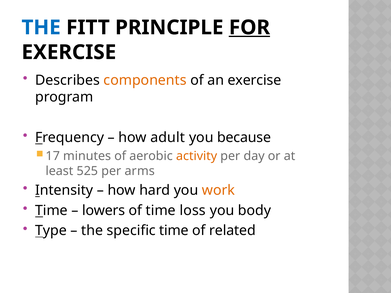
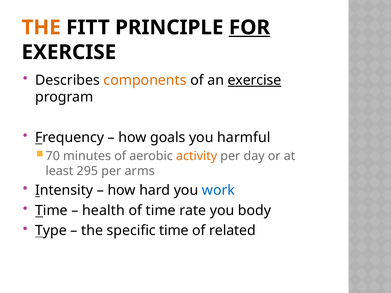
THE at (41, 28) colour: blue -> orange
exercise at (254, 80) underline: none -> present
adult: adult -> goals
because: because -> harmful
17: 17 -> 70
525: 525 -> 295
work colour: orange -> blue
lowers: lowers -> health
loss: loss -> rate
